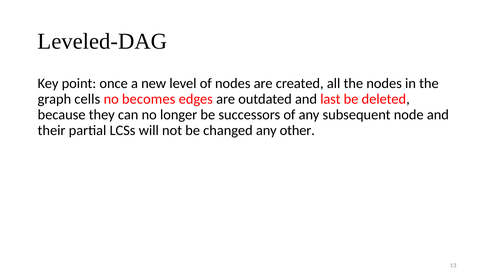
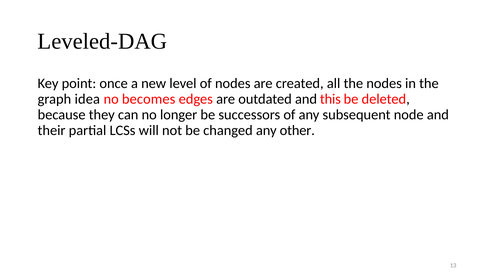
cells: cells -> idea
last: last -> this
